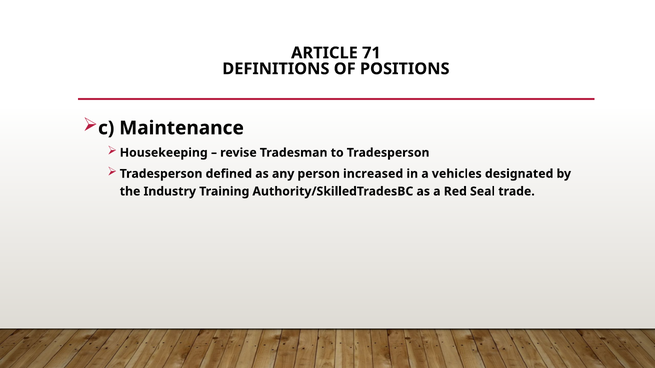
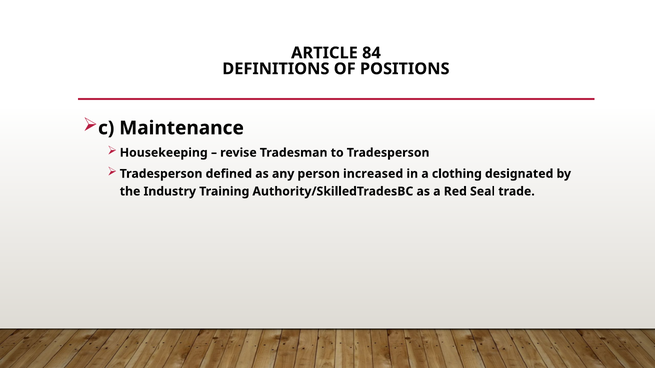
71: 71 -> 84
vehicles: vehicles -> clothing
